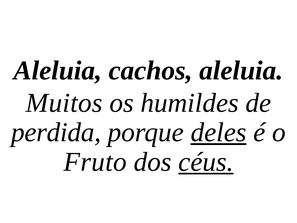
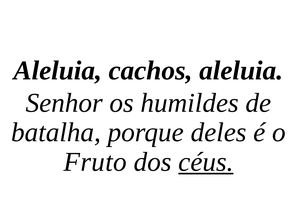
Muitos: Muitos -> Senhor
perdida: perdida -> batalha
deles underline: present -> none
